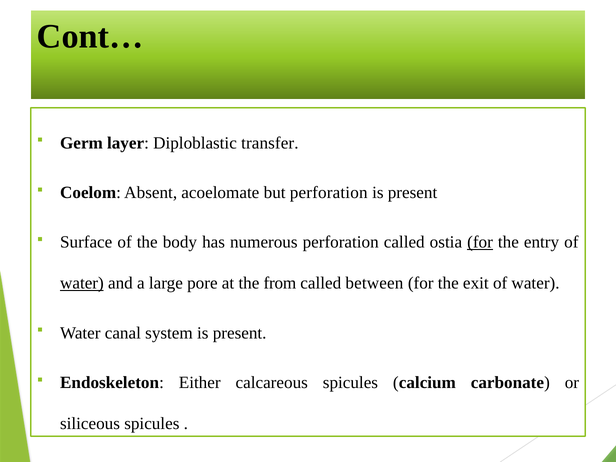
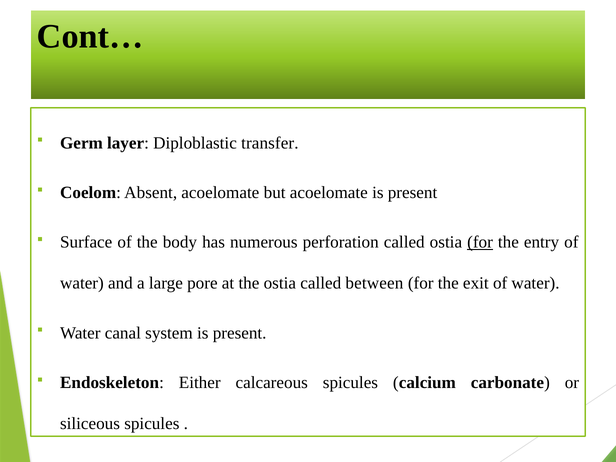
but perforation: perforation -> acoelomate
water at (82, 283) underline: present -> none
the from: from -> ostia
